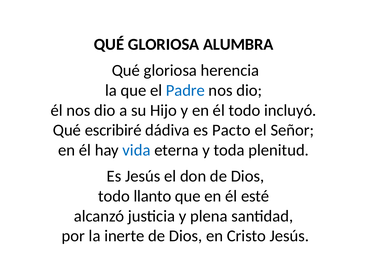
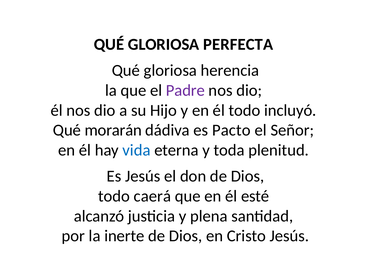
ALUMBRA: ALUMBRA -> PERFECTA
Padre colour: blue -> purple
escribiré: escribiré -> morarán
llanto: llanto -> caerá
